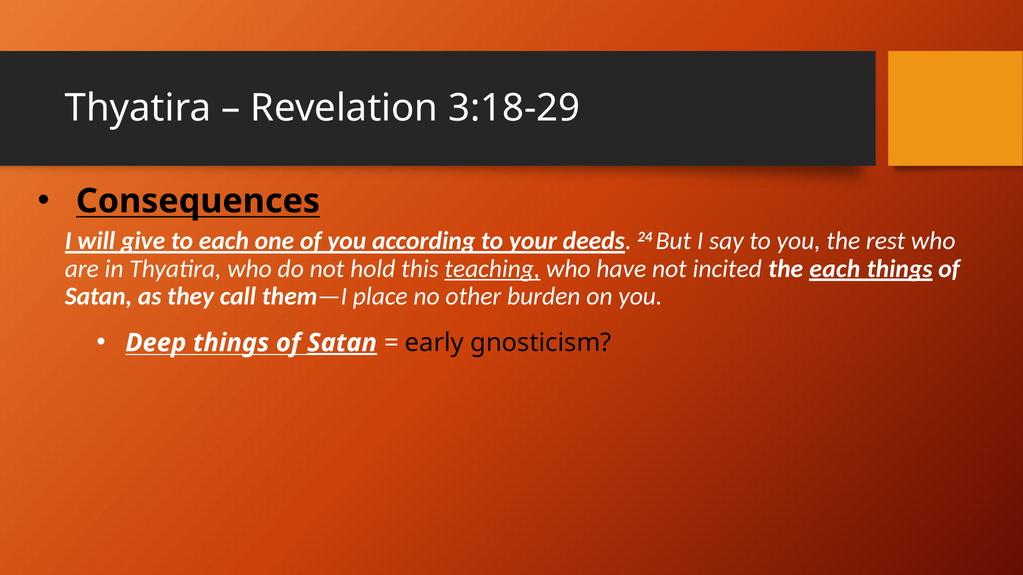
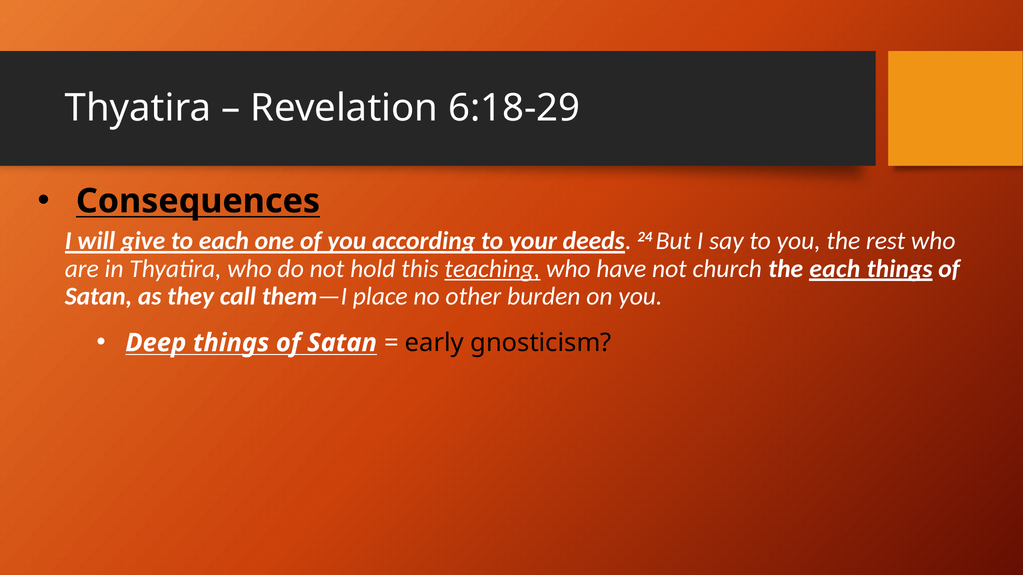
3:18-29: 3:18-29 -> 6:18-29
incited: incited -> church
Satan at (342, 343) underline: present -> none
